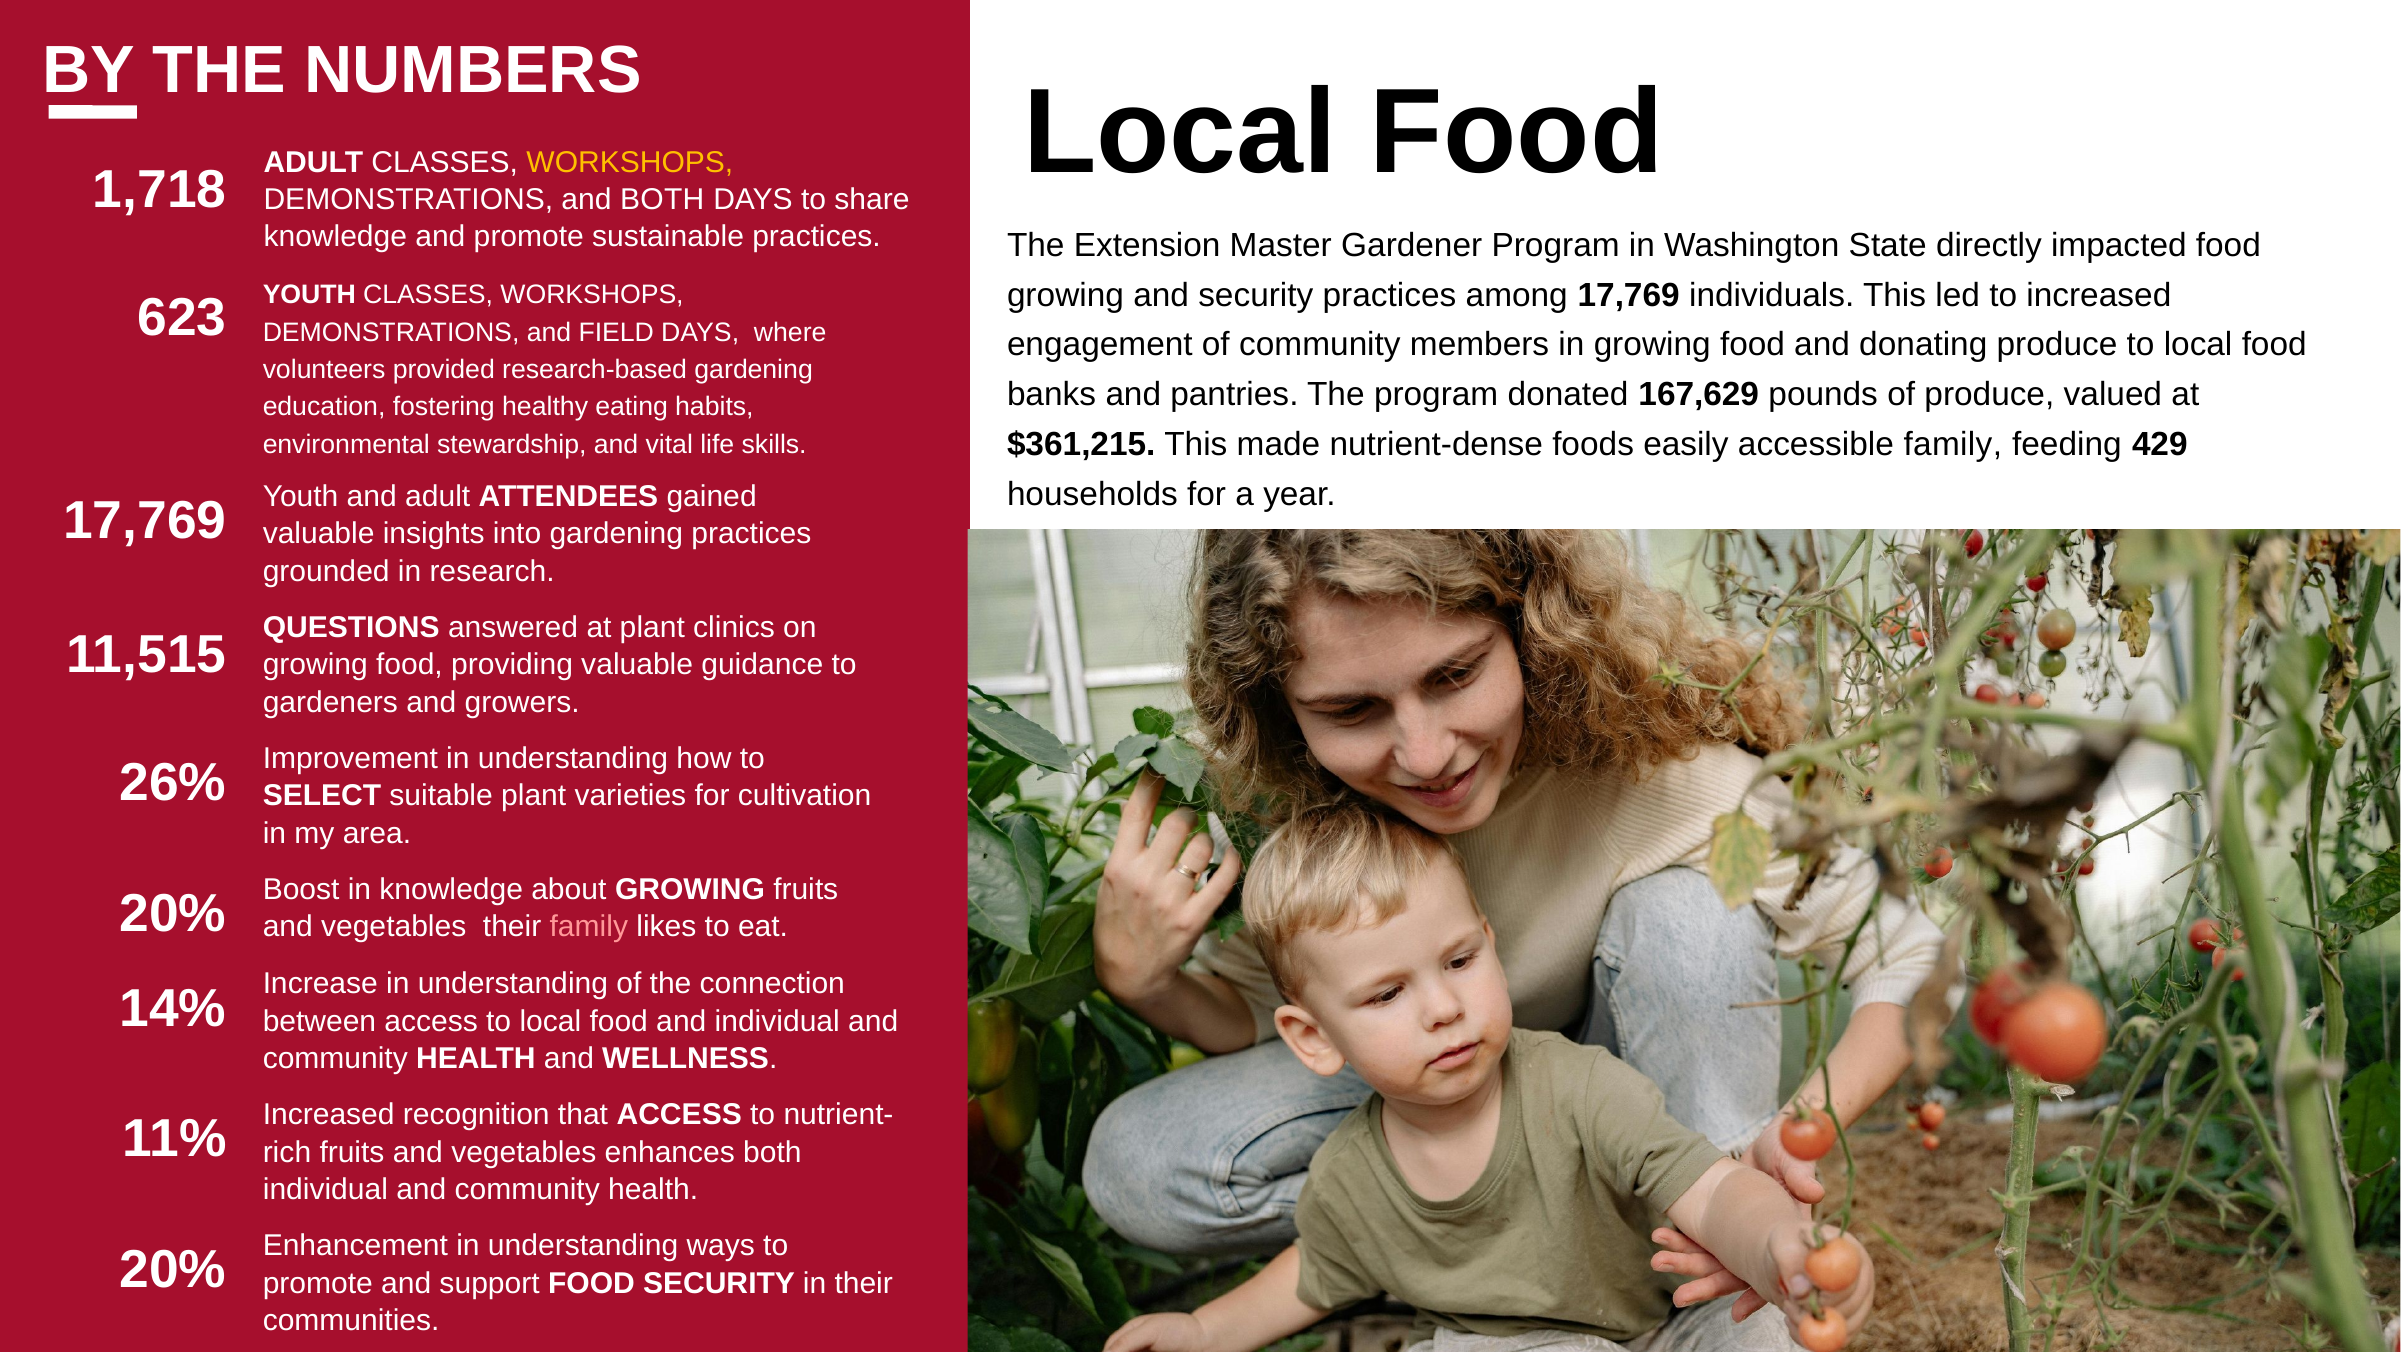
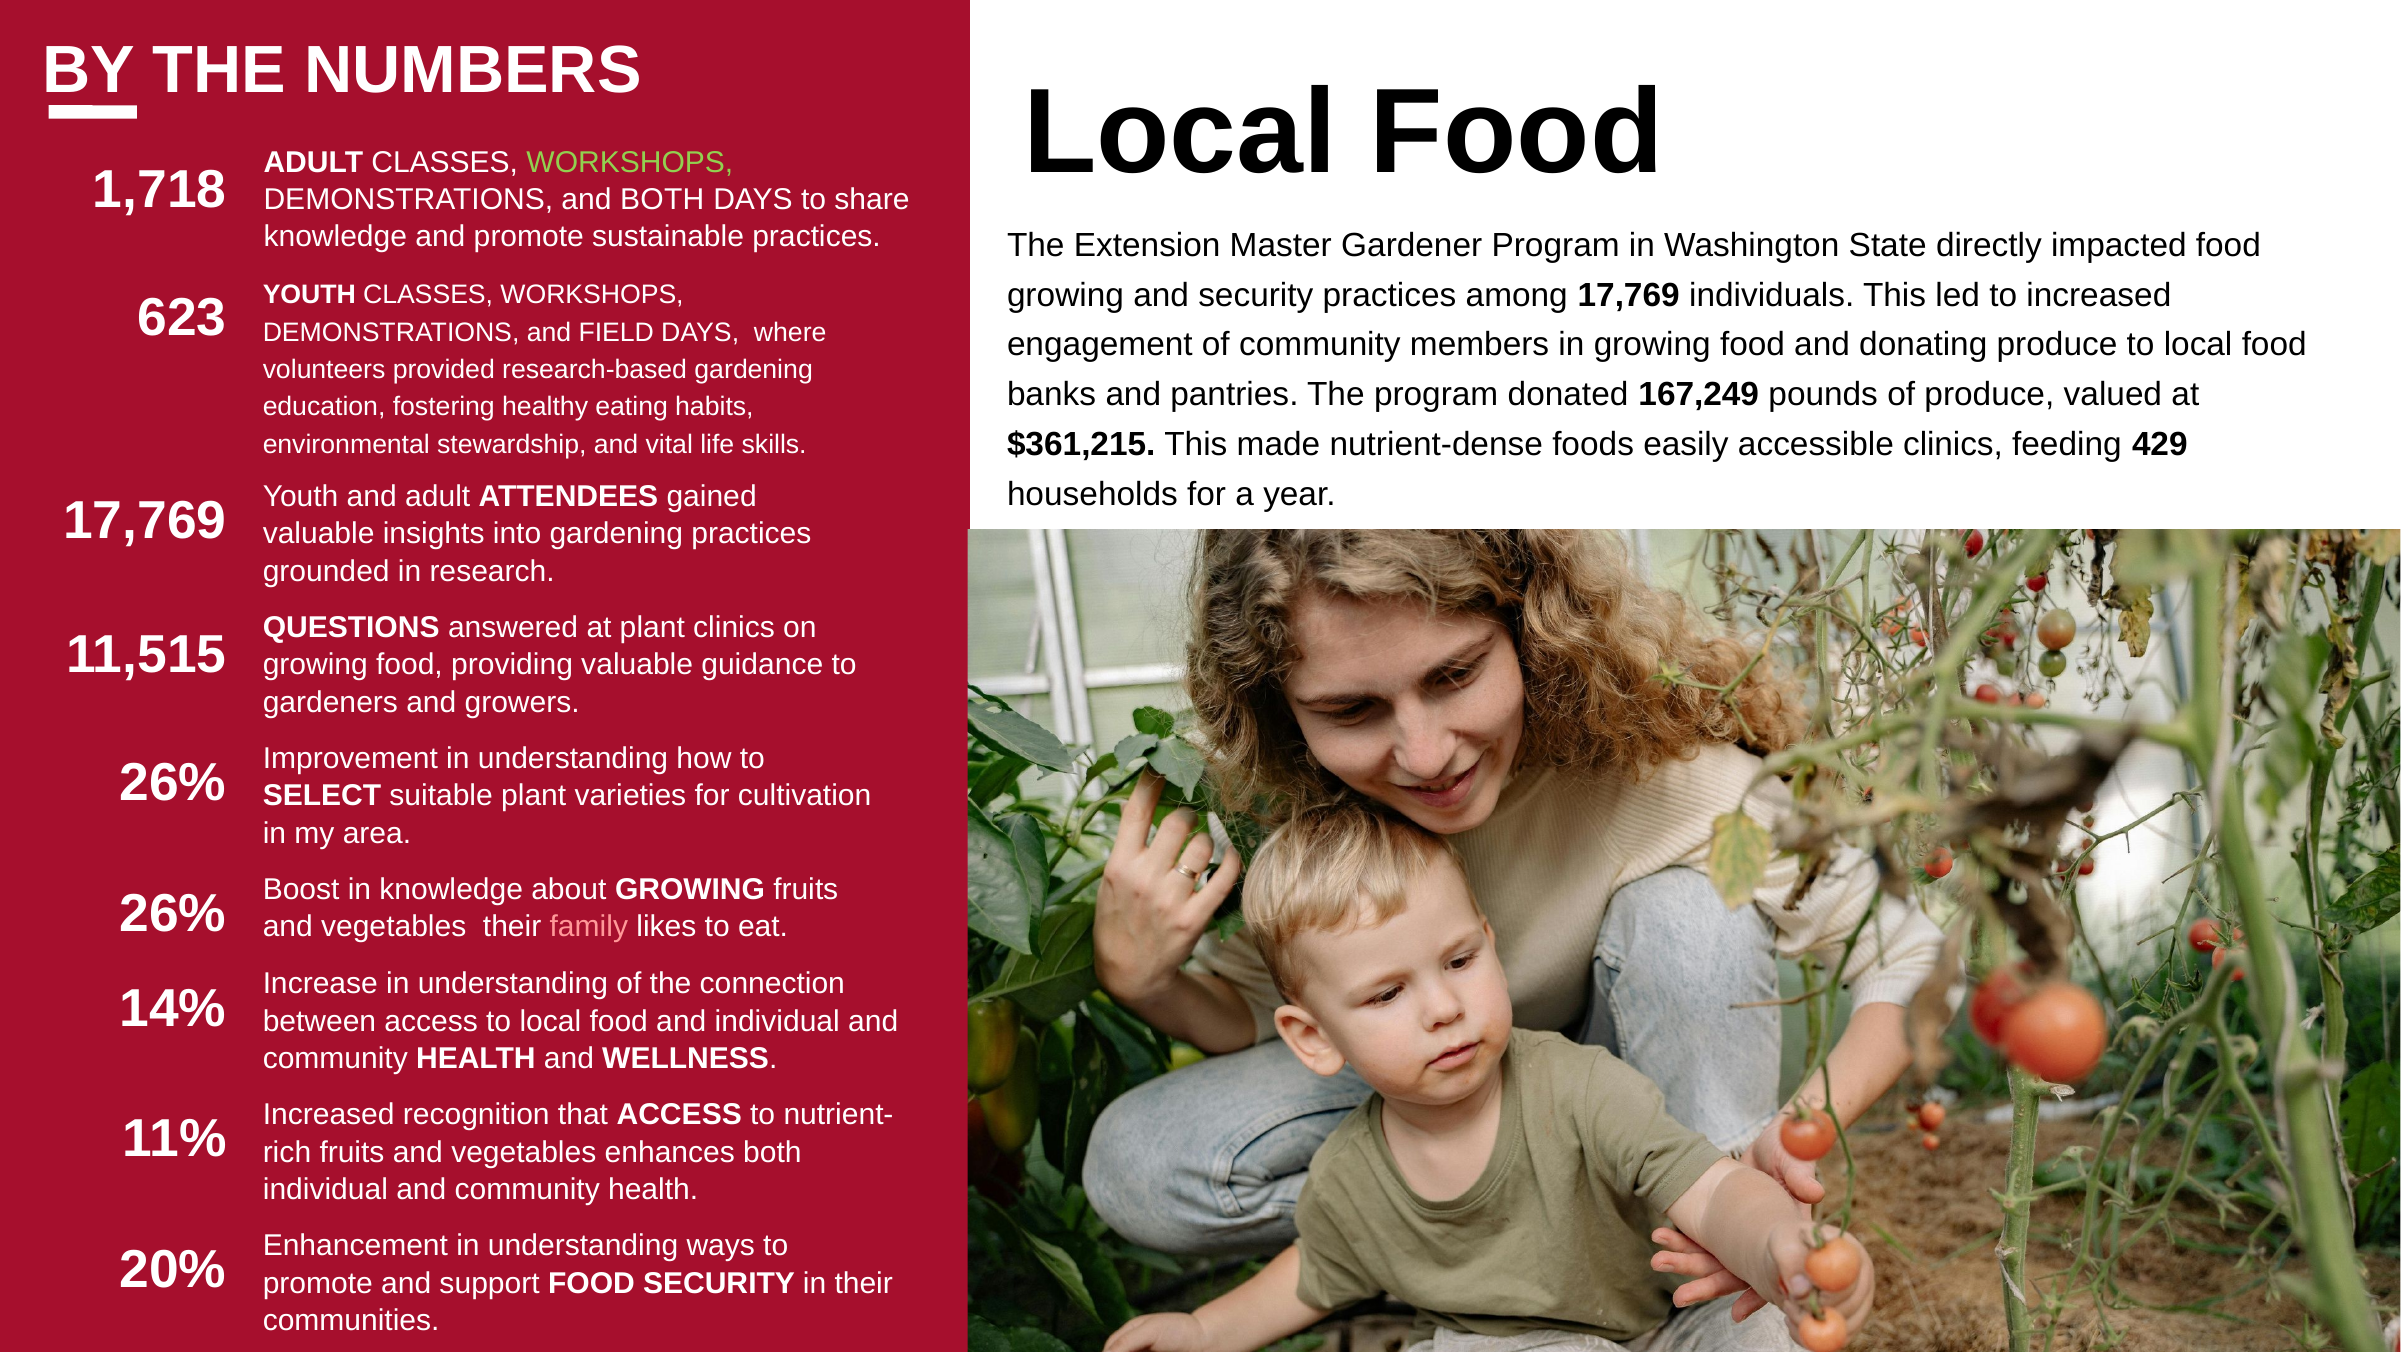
WORKSHOPS at (630, 162) colour: yellow -> light green
167,629: 167,629 -> 167,249
accessible family: family -> clinics
20% at (173, 914): 20% -> 26%
